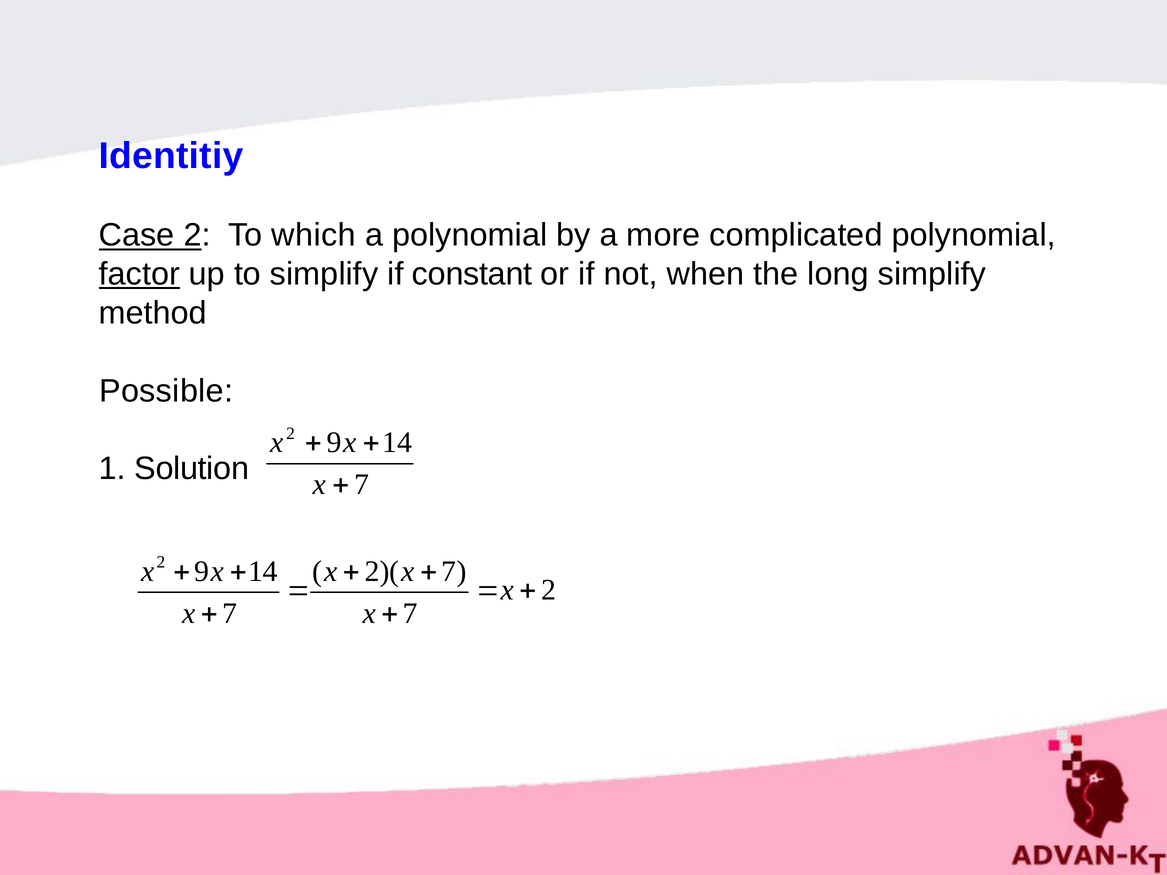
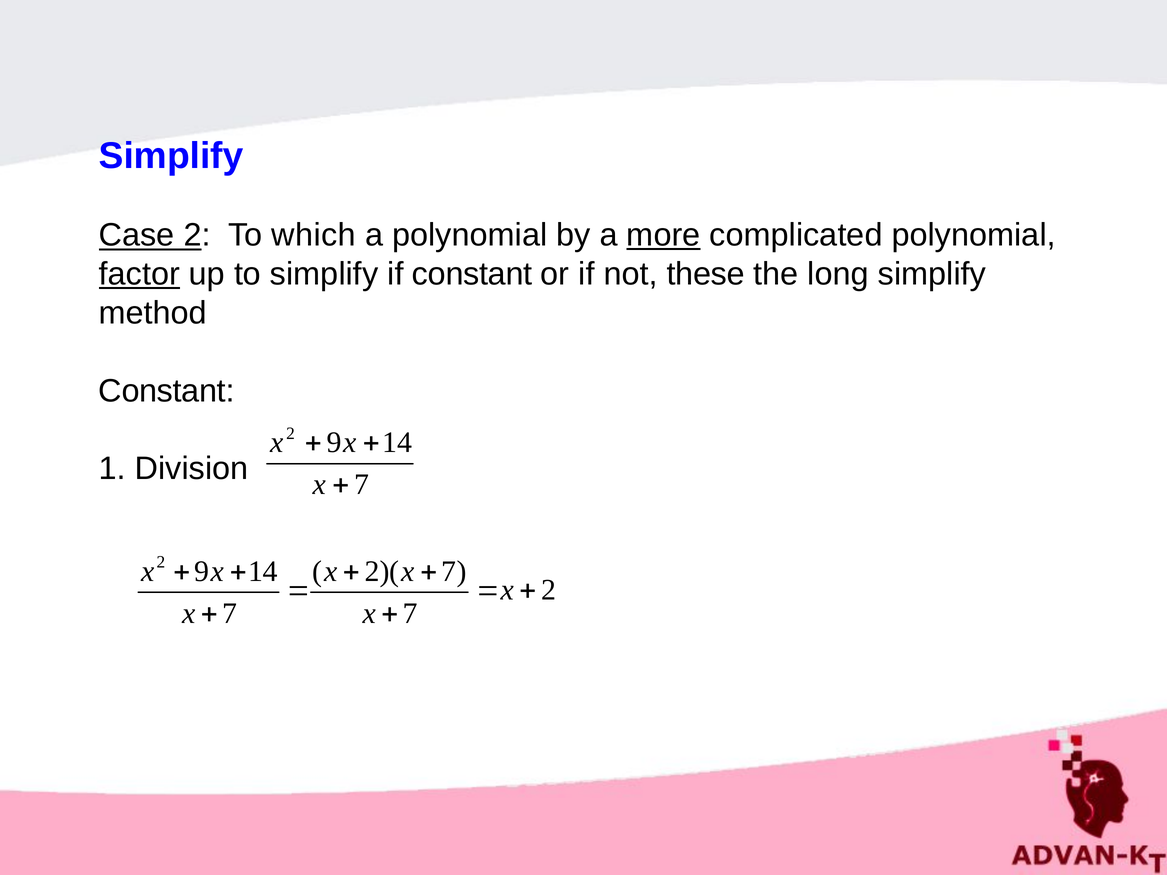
Identitiy at (171, 156): Identitiy -> Simplify
more underline: none -> present
when: when -> these
Possible at (166, 391): Possible -> Constant
Solution: Solution -> Division
